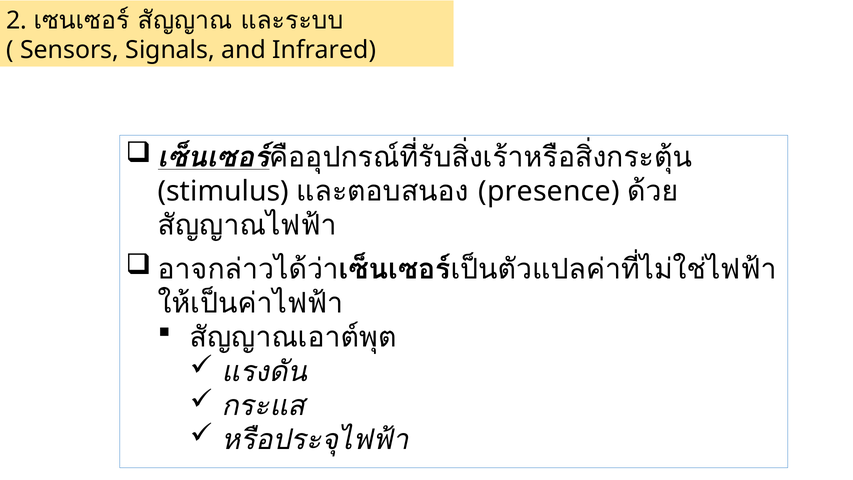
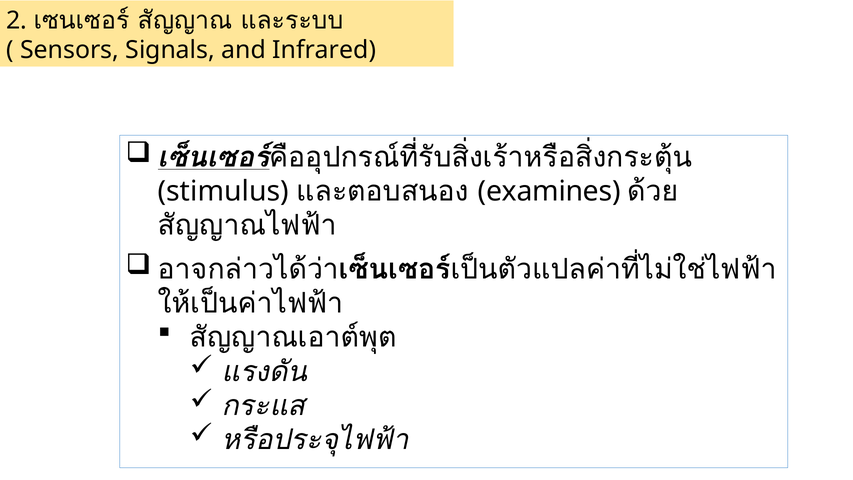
presence: presence -> examines
